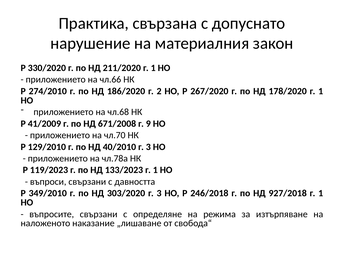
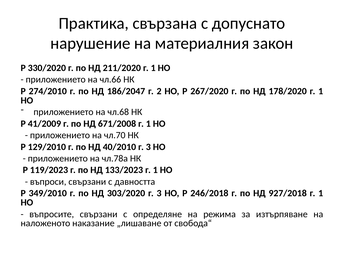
186/2020: 186/2020 -> 186/2047
671/2008 г 9: 9 -> 1
